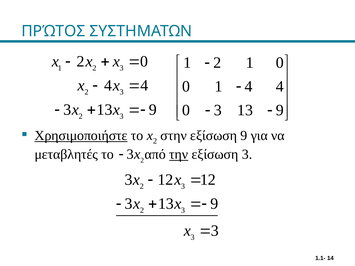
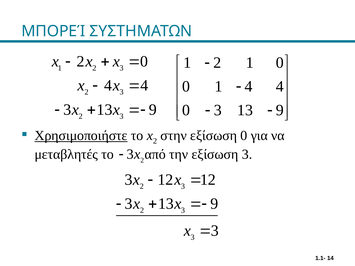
ΠΡΏΤΟΣ: ΠΡΏΤΟΣ -> ΜΠΟΡΕΊ
εξίσωση 9: 9 -> 0
την underline: present -> none
